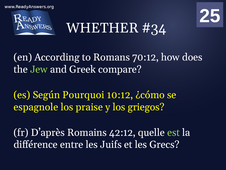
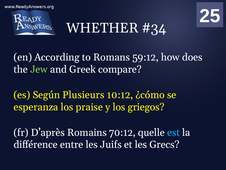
70:12: 70:12 -> 59:12
Pourquoi: Pourquoi -> Plusieurs
espagnole: espagnole -> esperanza
42:12: 42:12 -> 70:12
est colour: light green -> light blue
